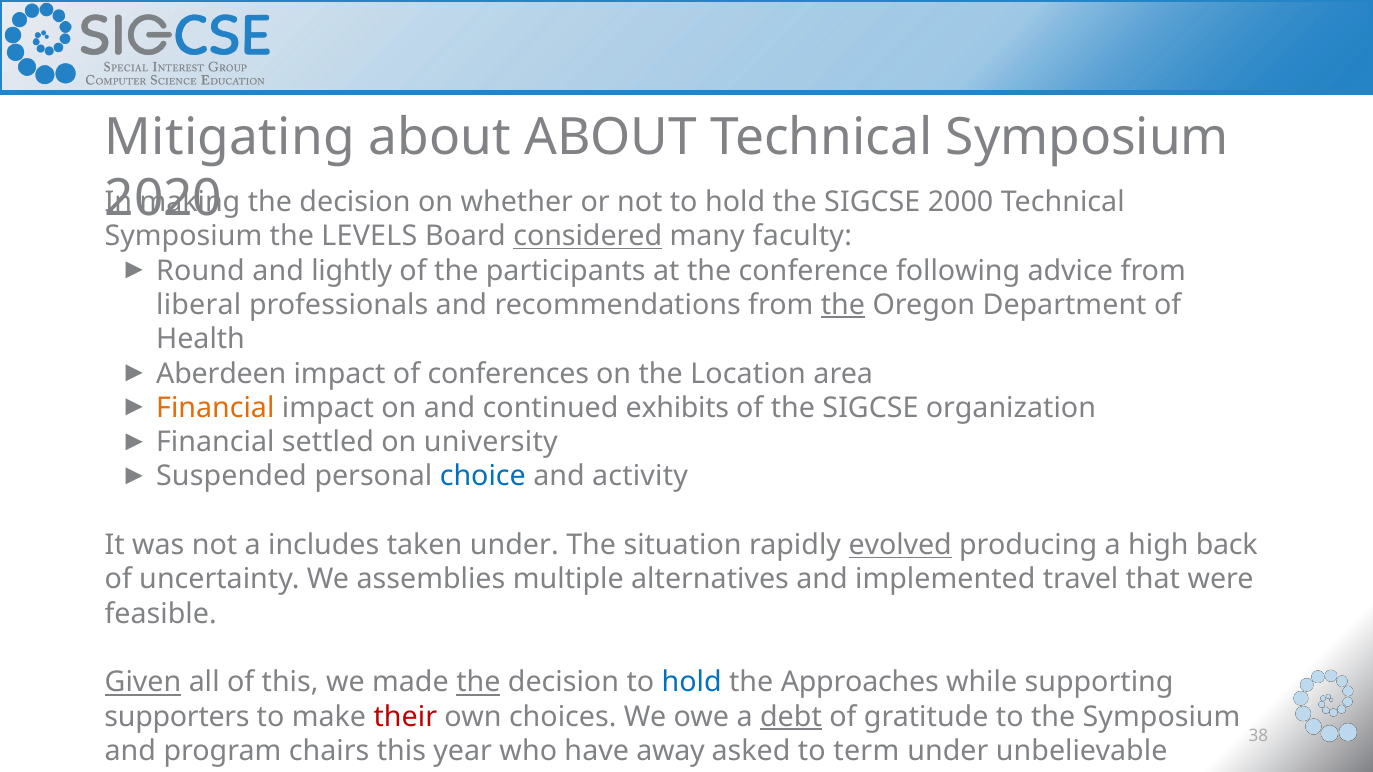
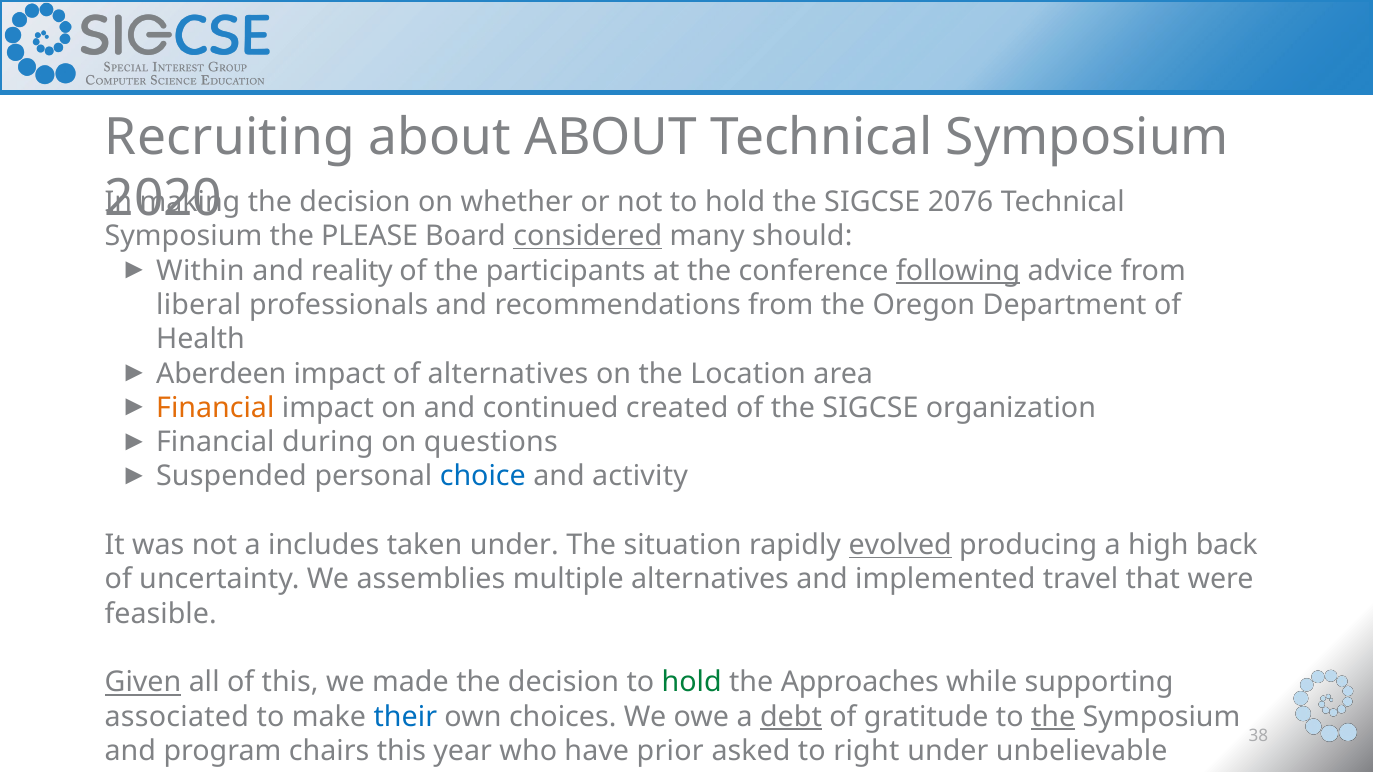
Mitigating: Mitigating -> Recruiting
2000: 2000 -> 2076
LEVELS: LEVELS -> PLEASE
faculty: faculty -> should
Round: Round -> Within
lightly: lightly -> reality
following underline: none -> present
the at (843, 305) underline: present -> none
of conferences: conferences -> alternatives
exhibits: exhibits -> created
settled: settled -> during
university: university -> questions
the at (478, 683) underline: present -> none
hold at (692, 683) colour: blue -> green
supporters: supporters -> associated
their colour: red -> blue
the at (1053, 717) underline: none -> present
away: away -> prior
term: term -> right
